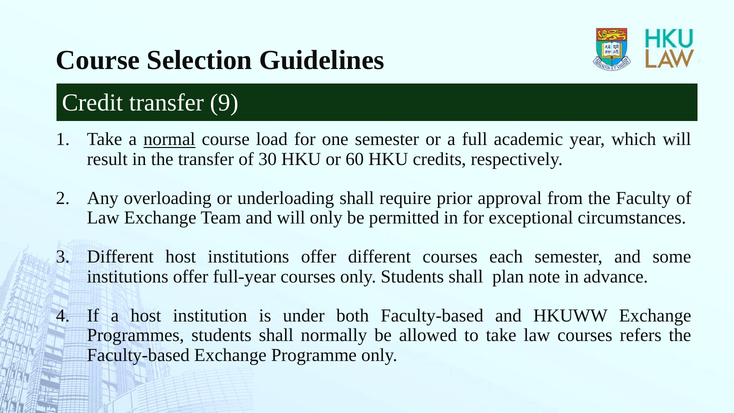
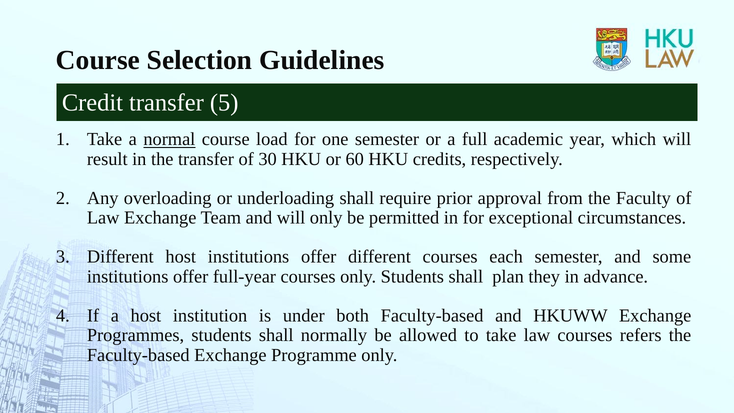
9: 9 -> 5
note: note -> they
